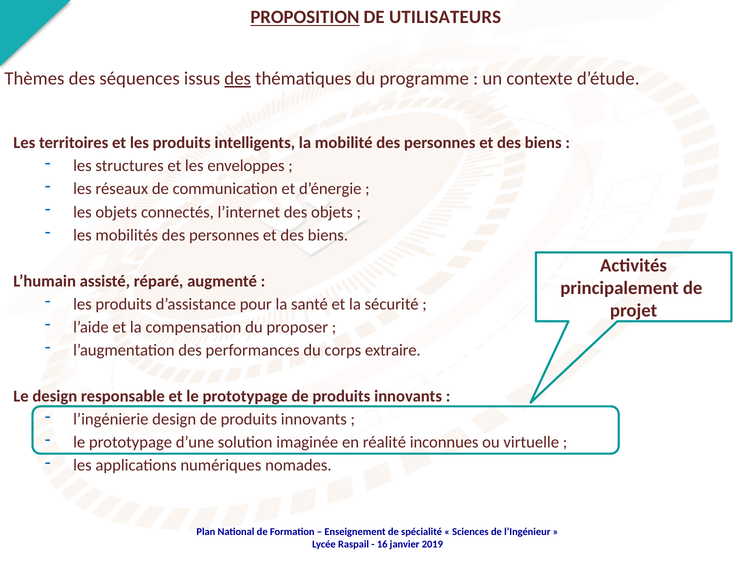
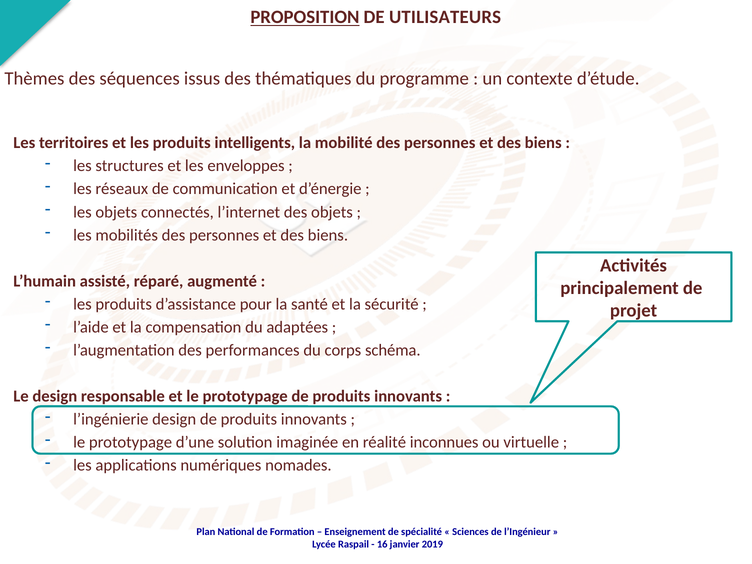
des at (238, 79) underline: present -> none
proposer: proposer -> adaptées
extraire: extraire -> schéma
